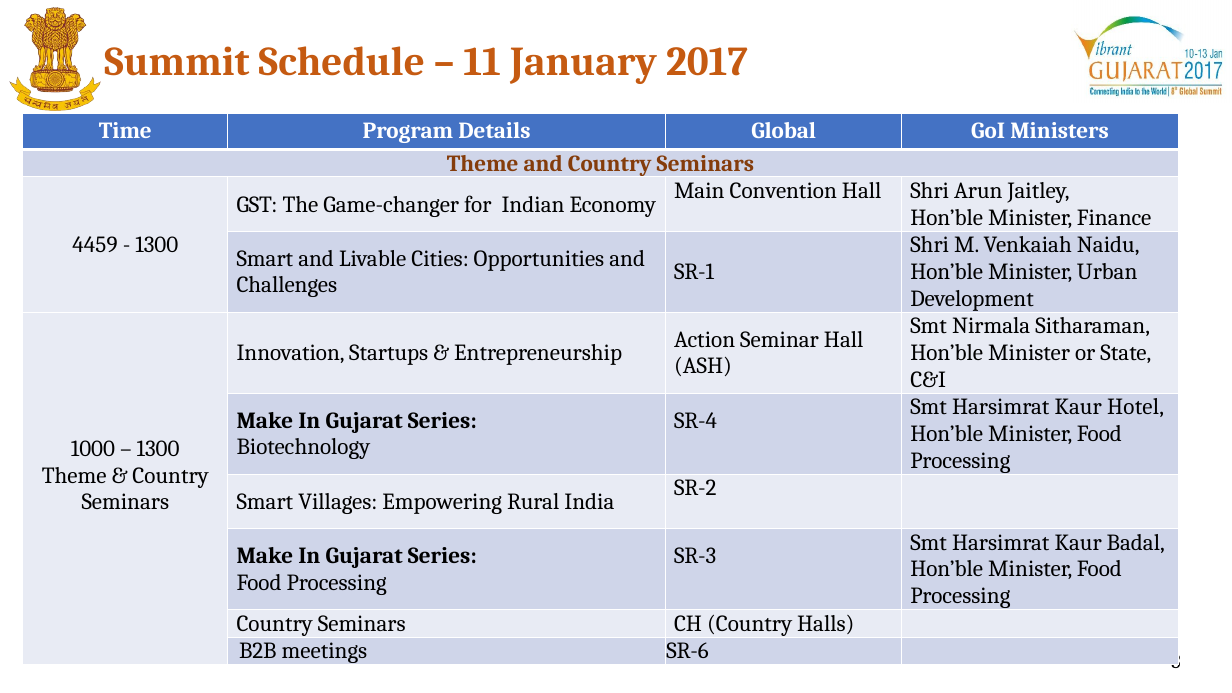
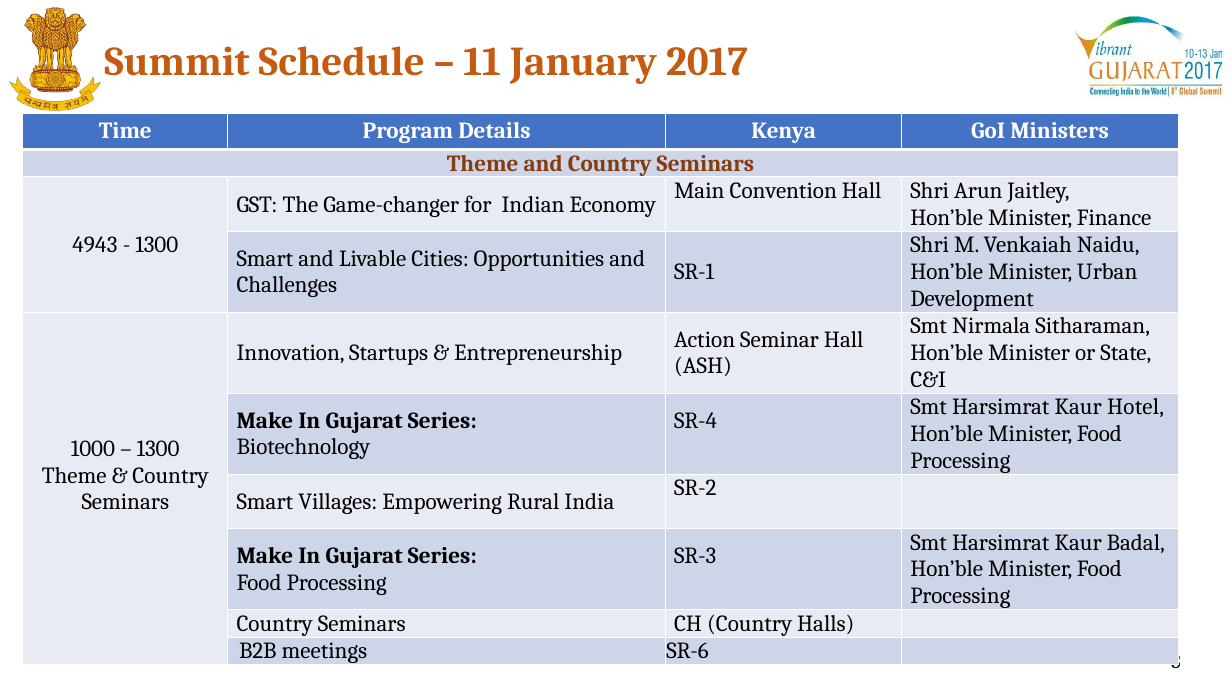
Global: Global -> Kenya
4459: 4459 -> 4943
